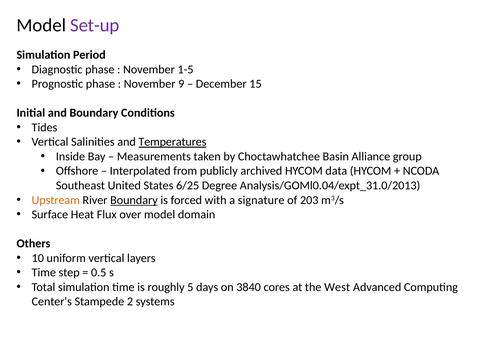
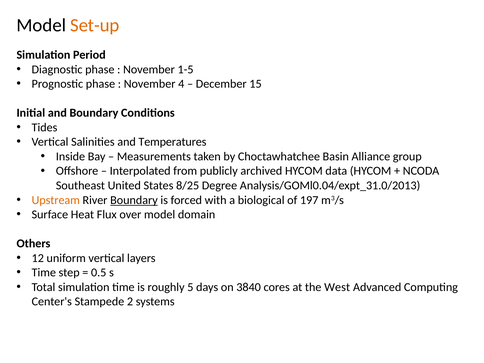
Set-up colour: purple -> orange
9: 9 -> 4
Temperatures underline: present -> none
6/25: 6/25 -> 8/25
signature: signature -> biological
203: 203 -> 197
10: 10 -> 12
